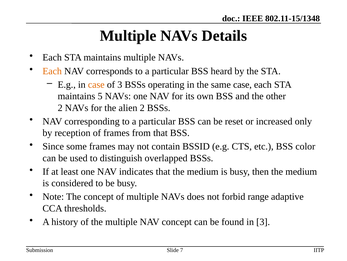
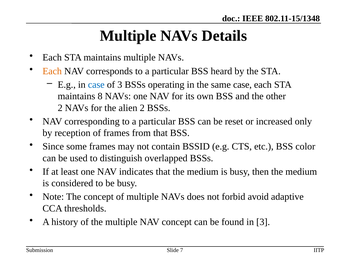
case at (96, 84) colour: orange -> blue
5: 5 -> 8
range: range -> avoid
